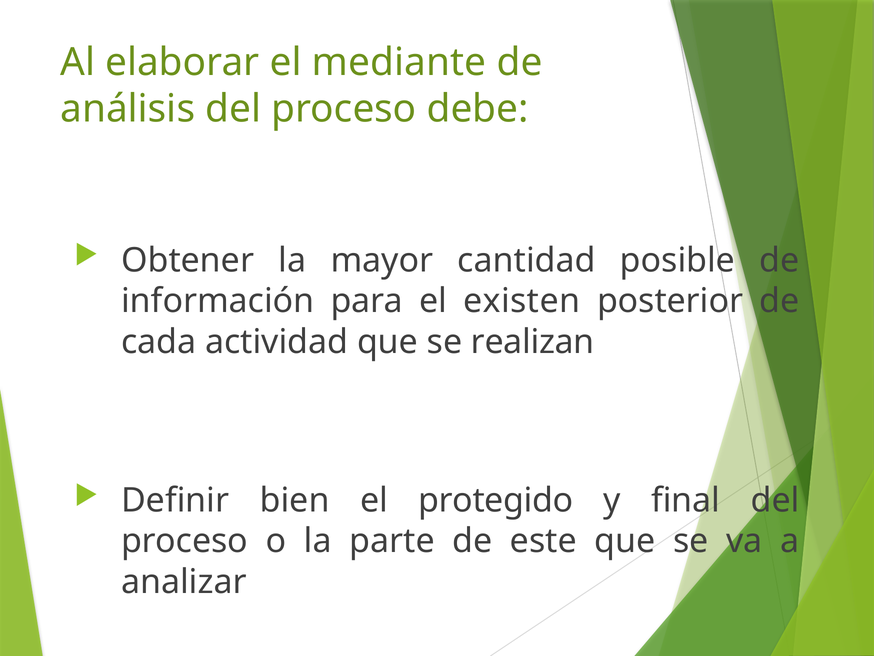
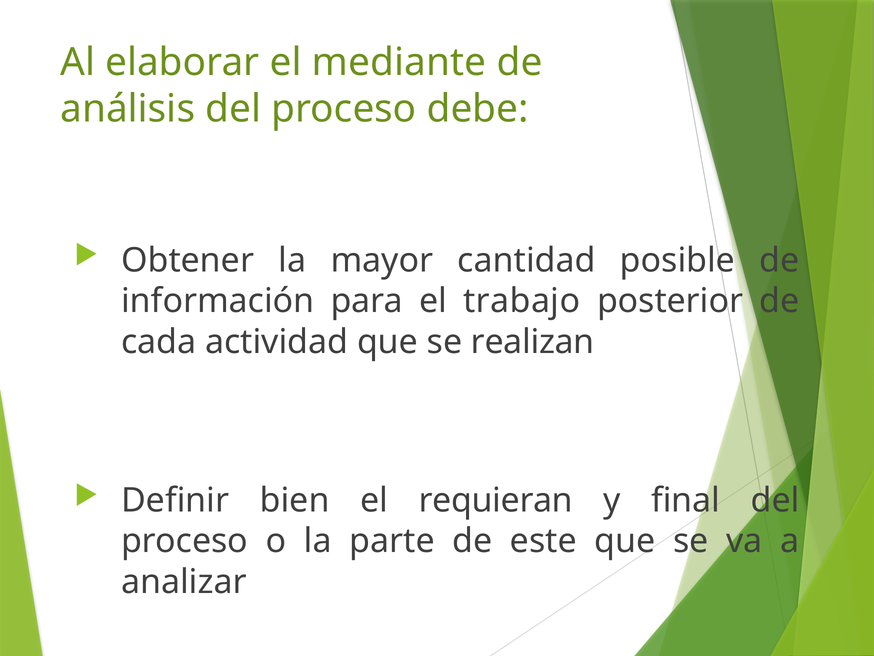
existen: existen -> trabajo
protegido: protegido -> requieran
